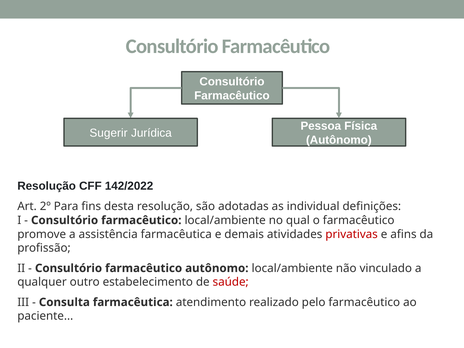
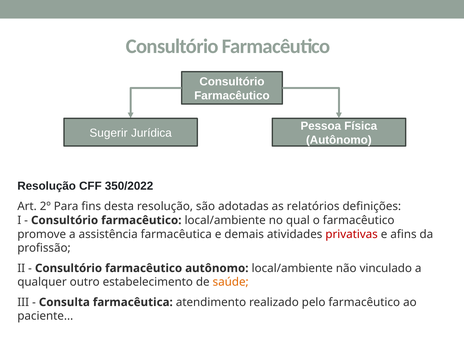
142/2022: 142/2022 -> 350/2022
individual: individual -> relatórios
saúde colour: red -> orange
